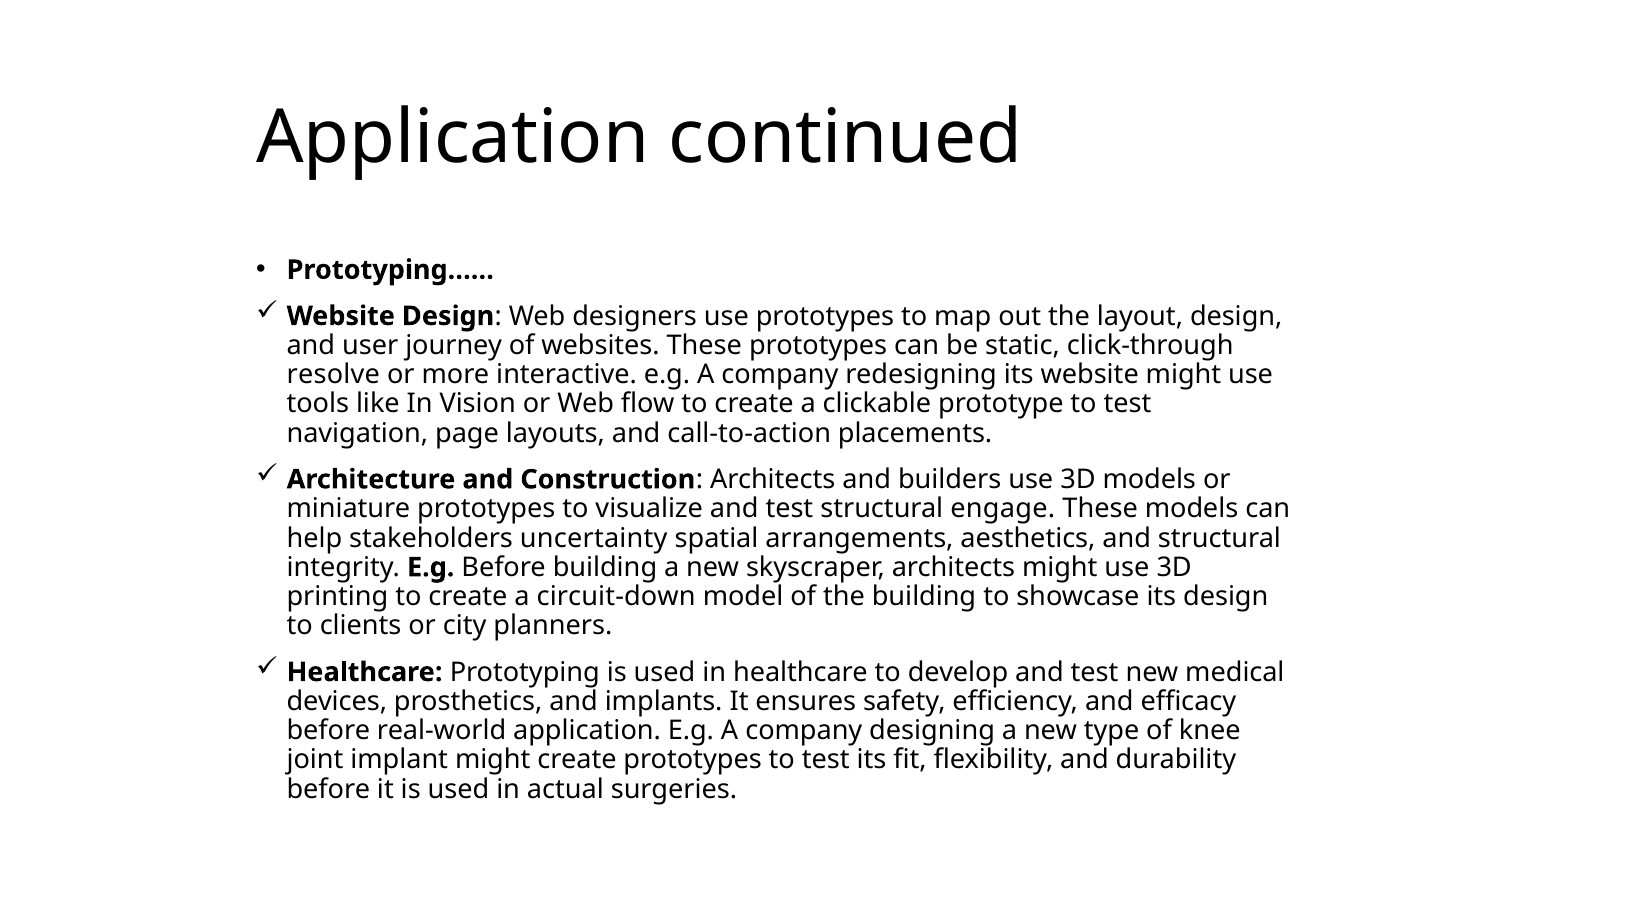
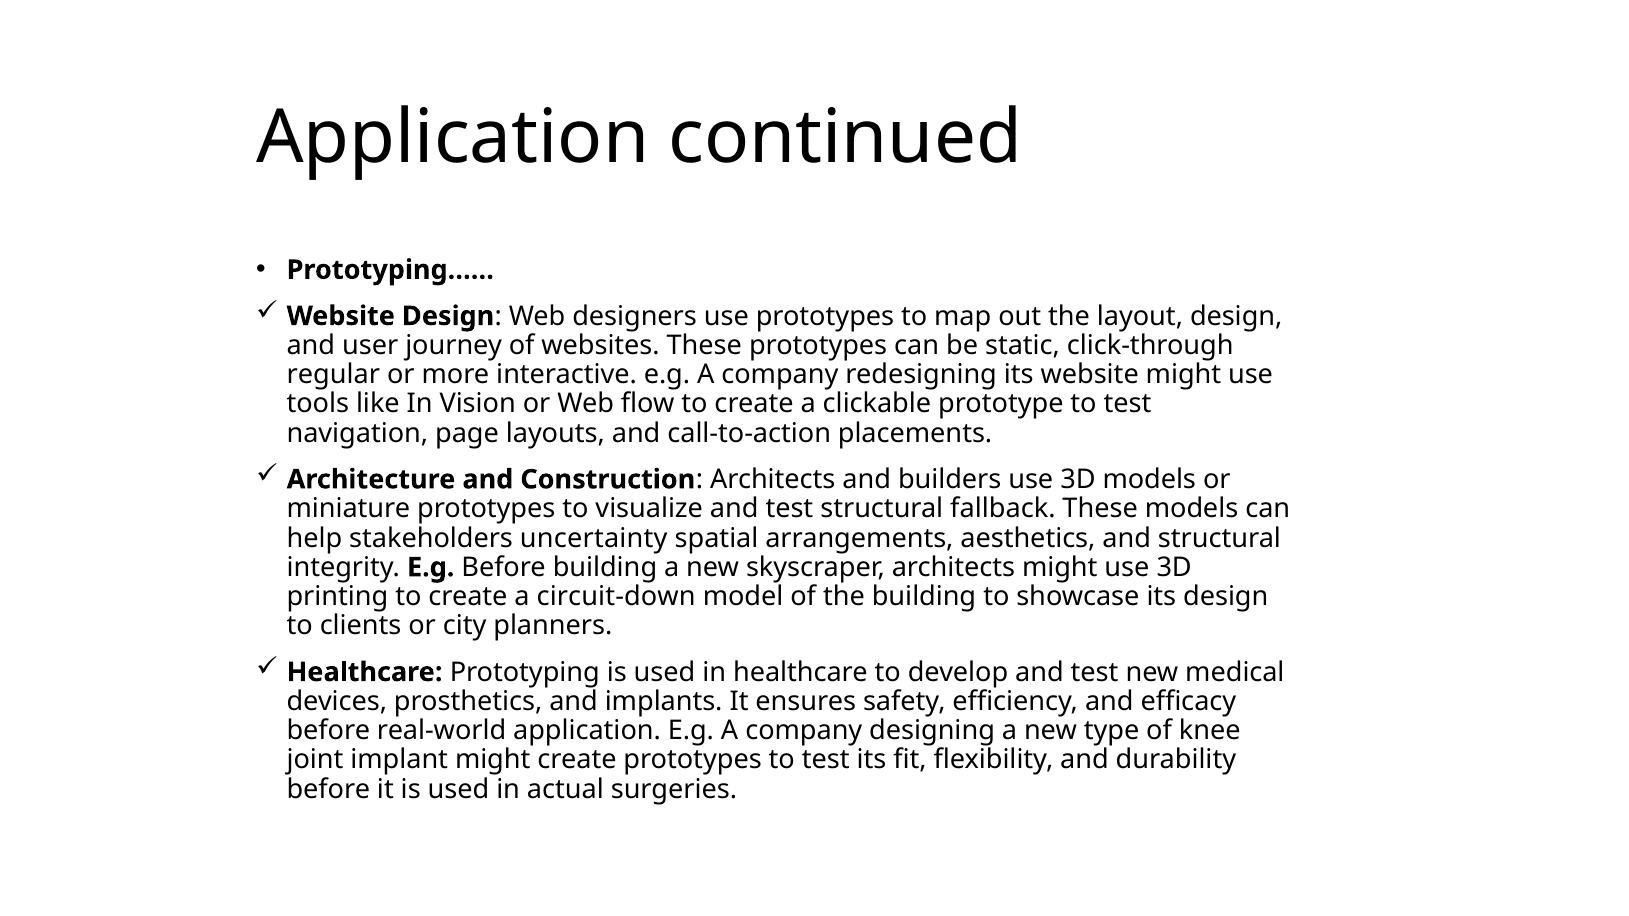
resolve: resolve -> regular
engage: engage -> fallback
